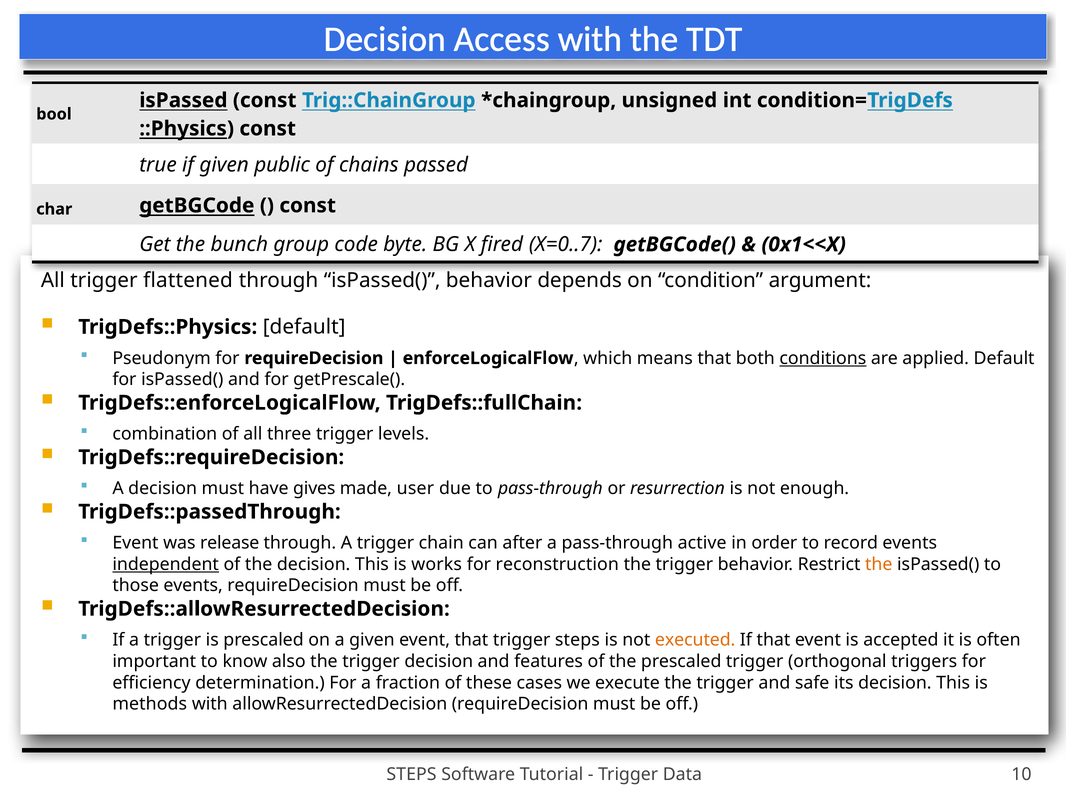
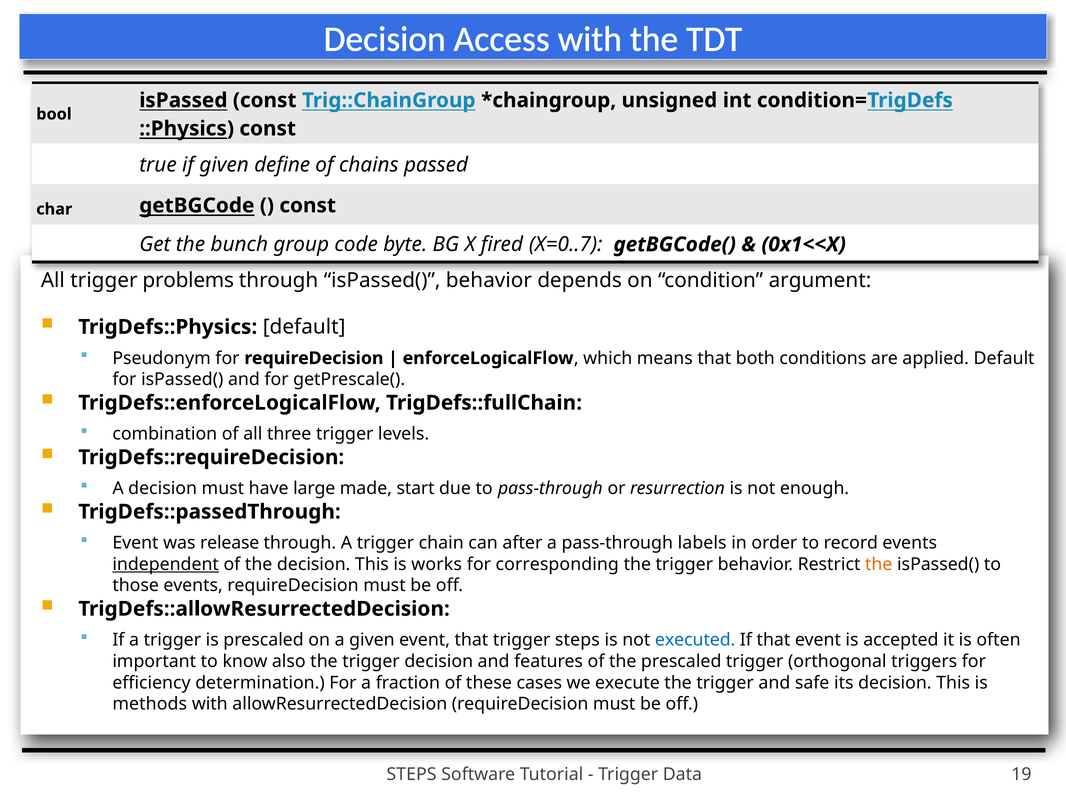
public: public -> define
flattened: flattened -> problems
conditions underline: present -> none
gives: gives -> large
user: user -> start
active: active -> labels
reconstruction: reconstruction -> corresponding
executed colour: orange -> blue
10: 10 -> 19
